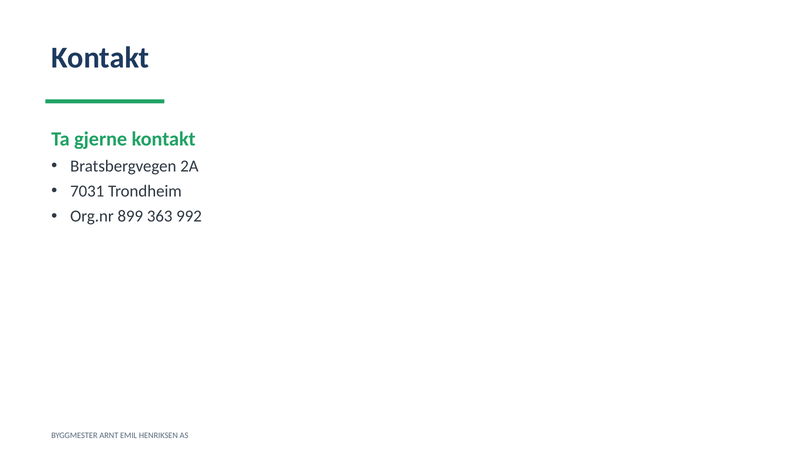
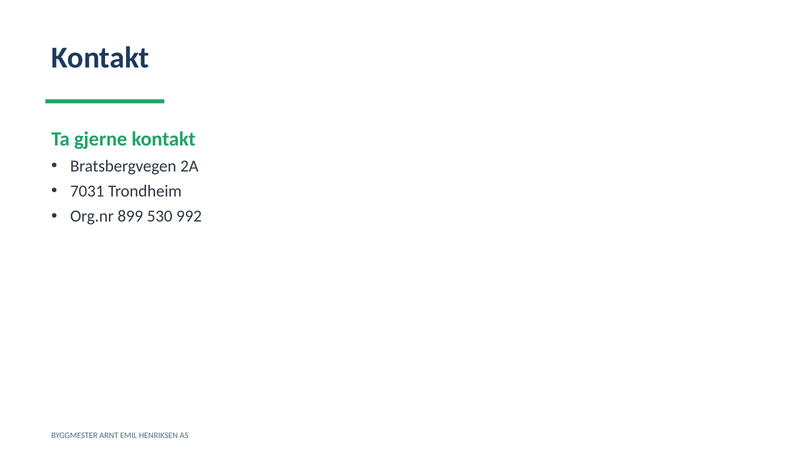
363: 363 -> 530
